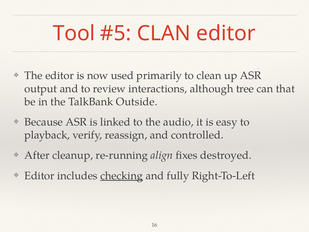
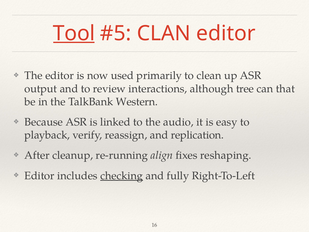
Tool underline: none -> present
Outside: Outside -> Western
controlled: controlled -> replication
destroyed: destroyed -> reshaping
